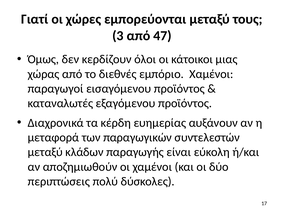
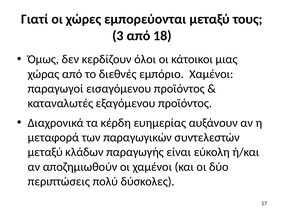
47: 47 -> 18
